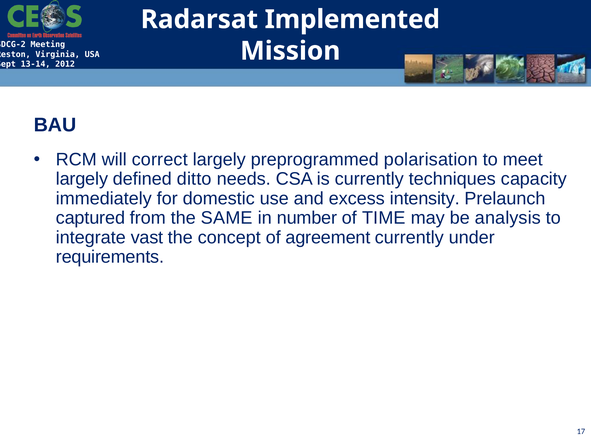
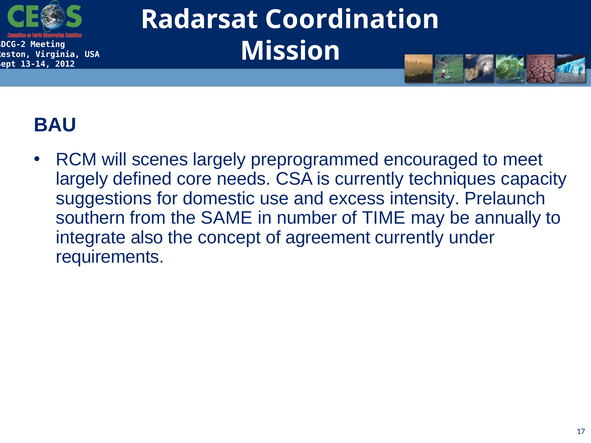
Implemented: Implemented -> Coordination
correct: correct -> scenes
polarisation: polarisation -> encouraged
ditto: ditto -> core
immediately: immediately -> suggestions
captured: captured -> southern
analysis: analysis -> annually
vast: vast -> also
